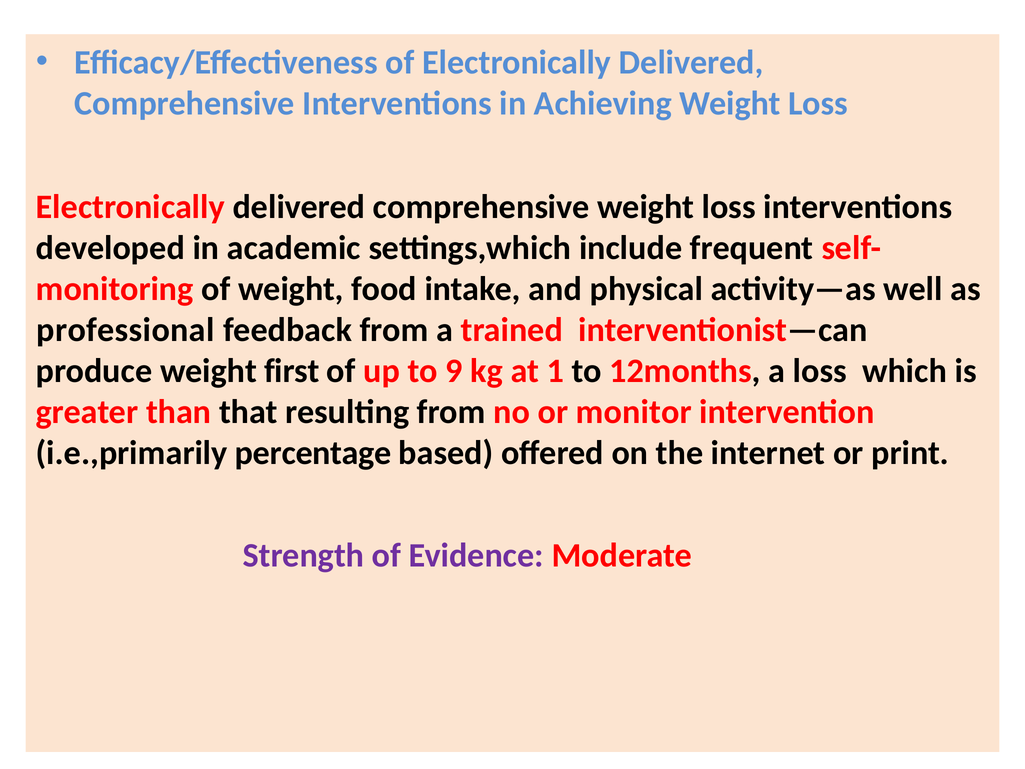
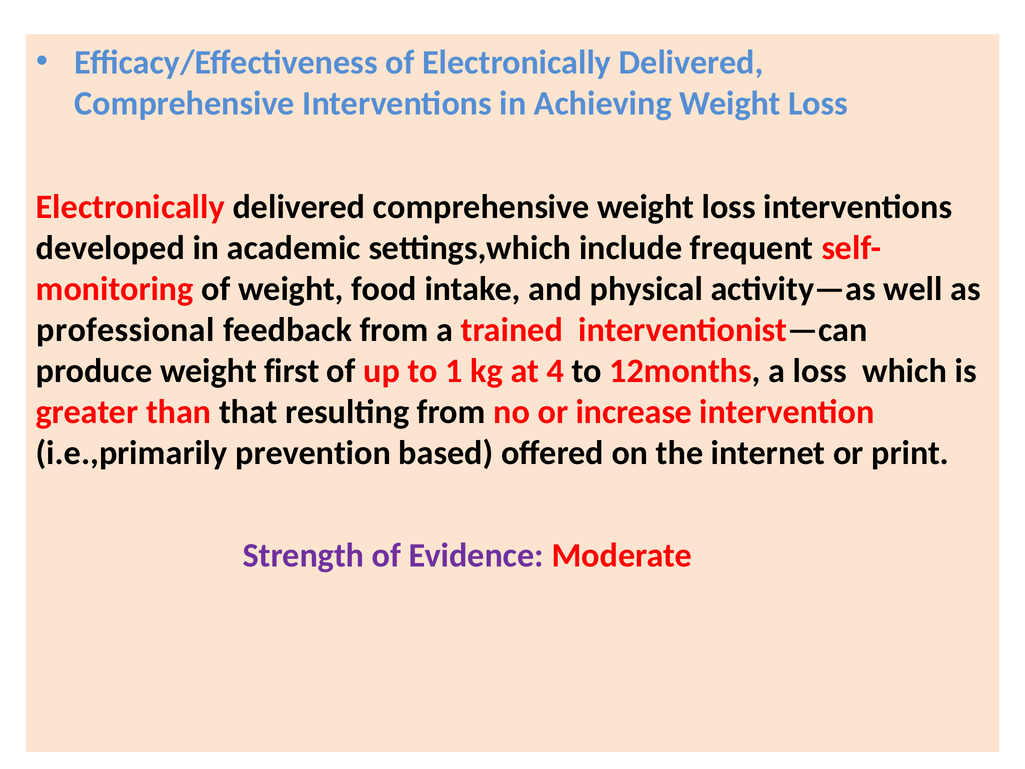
9: 9 -> 1
1: 1 -> 4
monitor: monitor -> increase
percentage: percentage -> prevention
